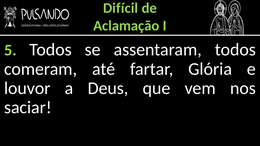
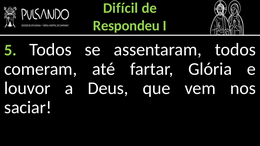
Aclamação: Aclamação -> Respondeu
